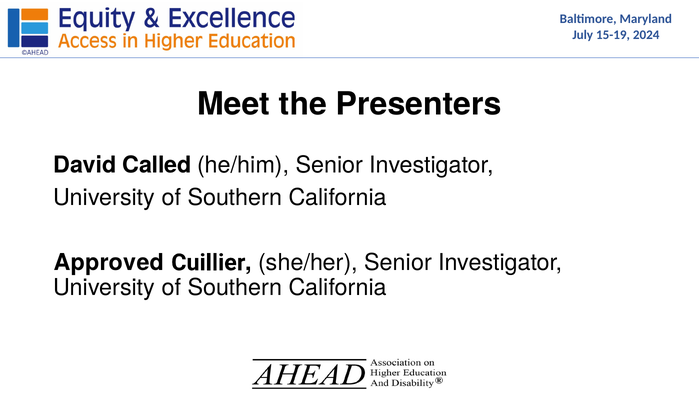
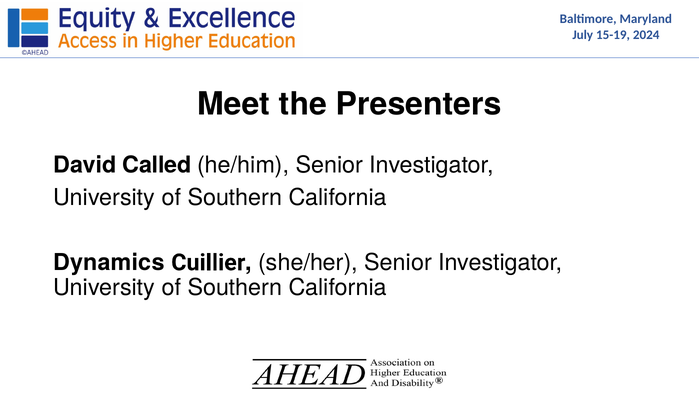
Approved: Approved -> Dynamics
